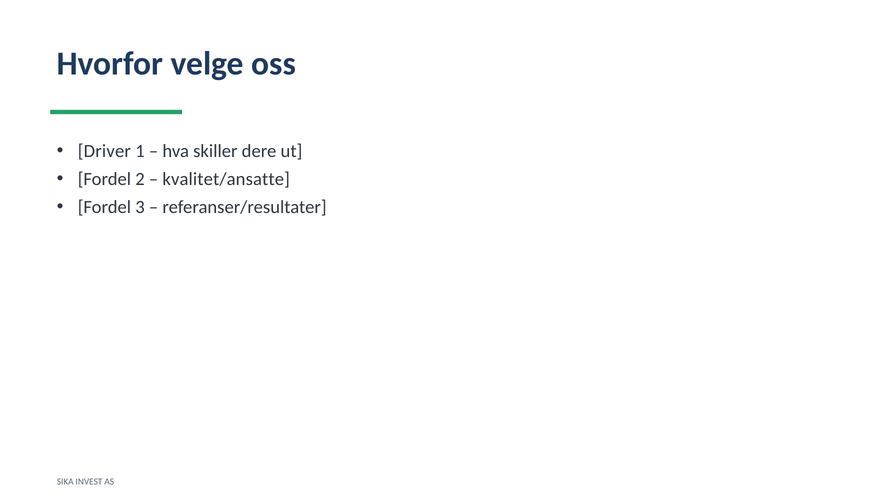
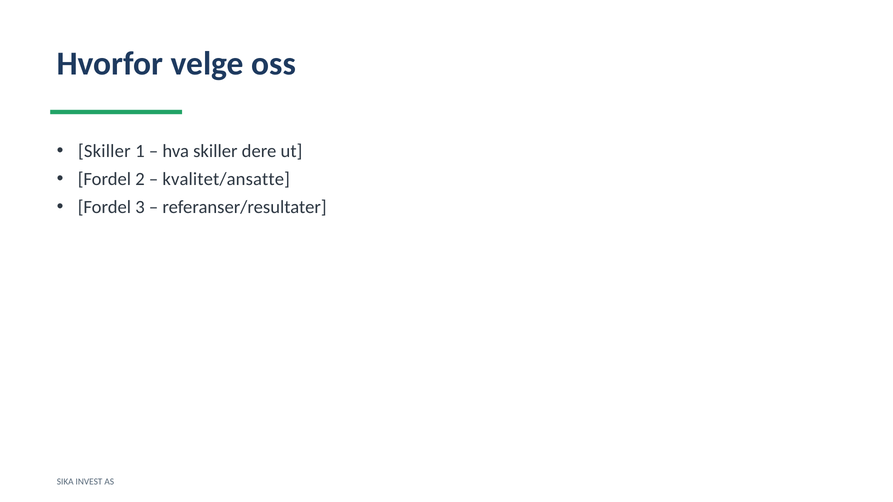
Driver at (104, 151): Driver -> Skiller
